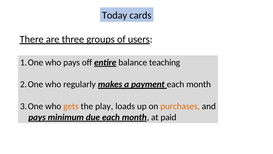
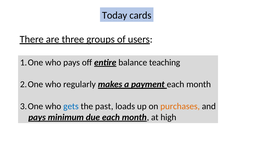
gets colour: orange -> blue
play: play -> past
paid: paid -> high
